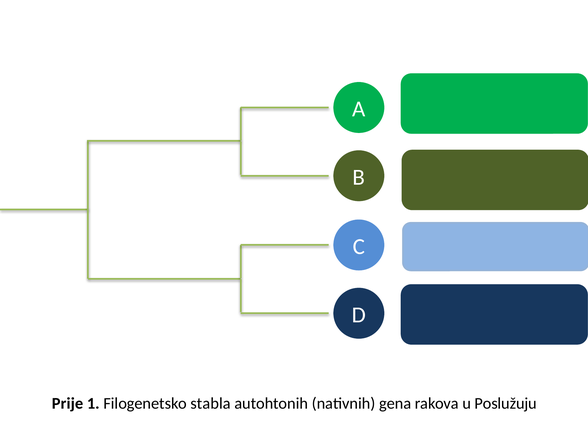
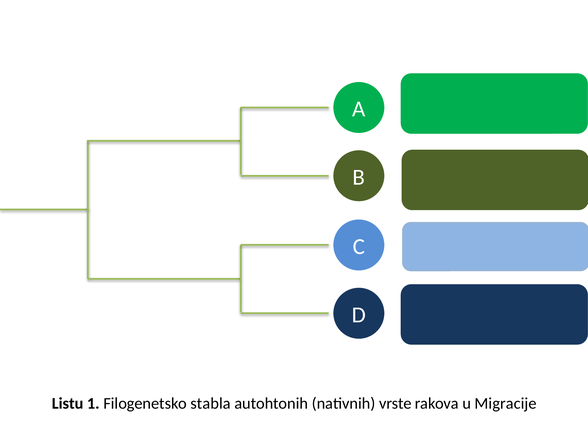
Prije: Prije -> Listu
gena: gena -> vrste
Poslužuju: Poslužuju -> Migracije
